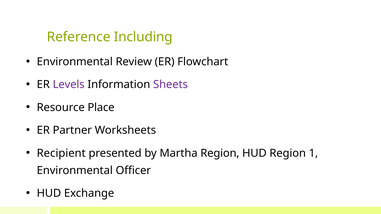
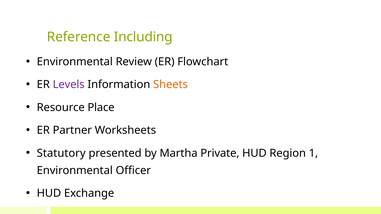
Sheets colour: purple -> orange
Recipient: Recipient -> Statutory
Martha Region: Region -> Private
